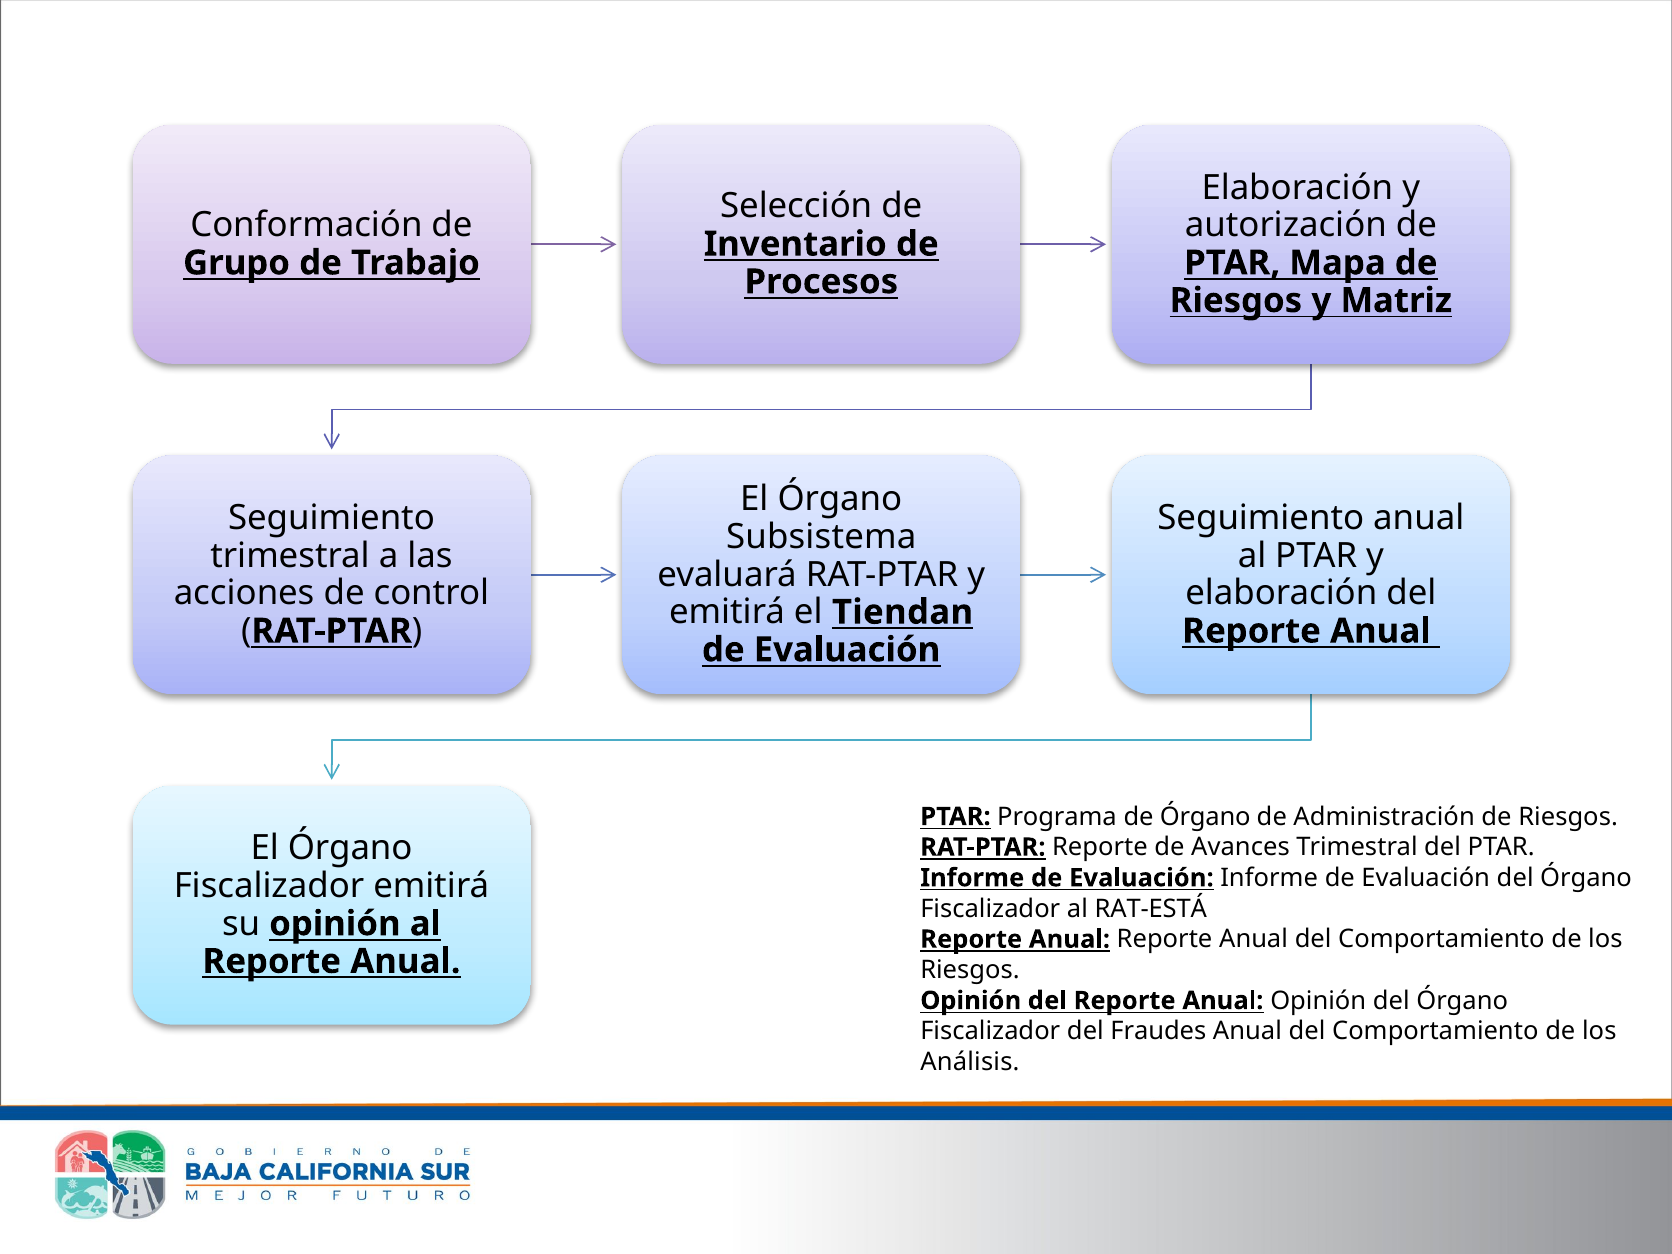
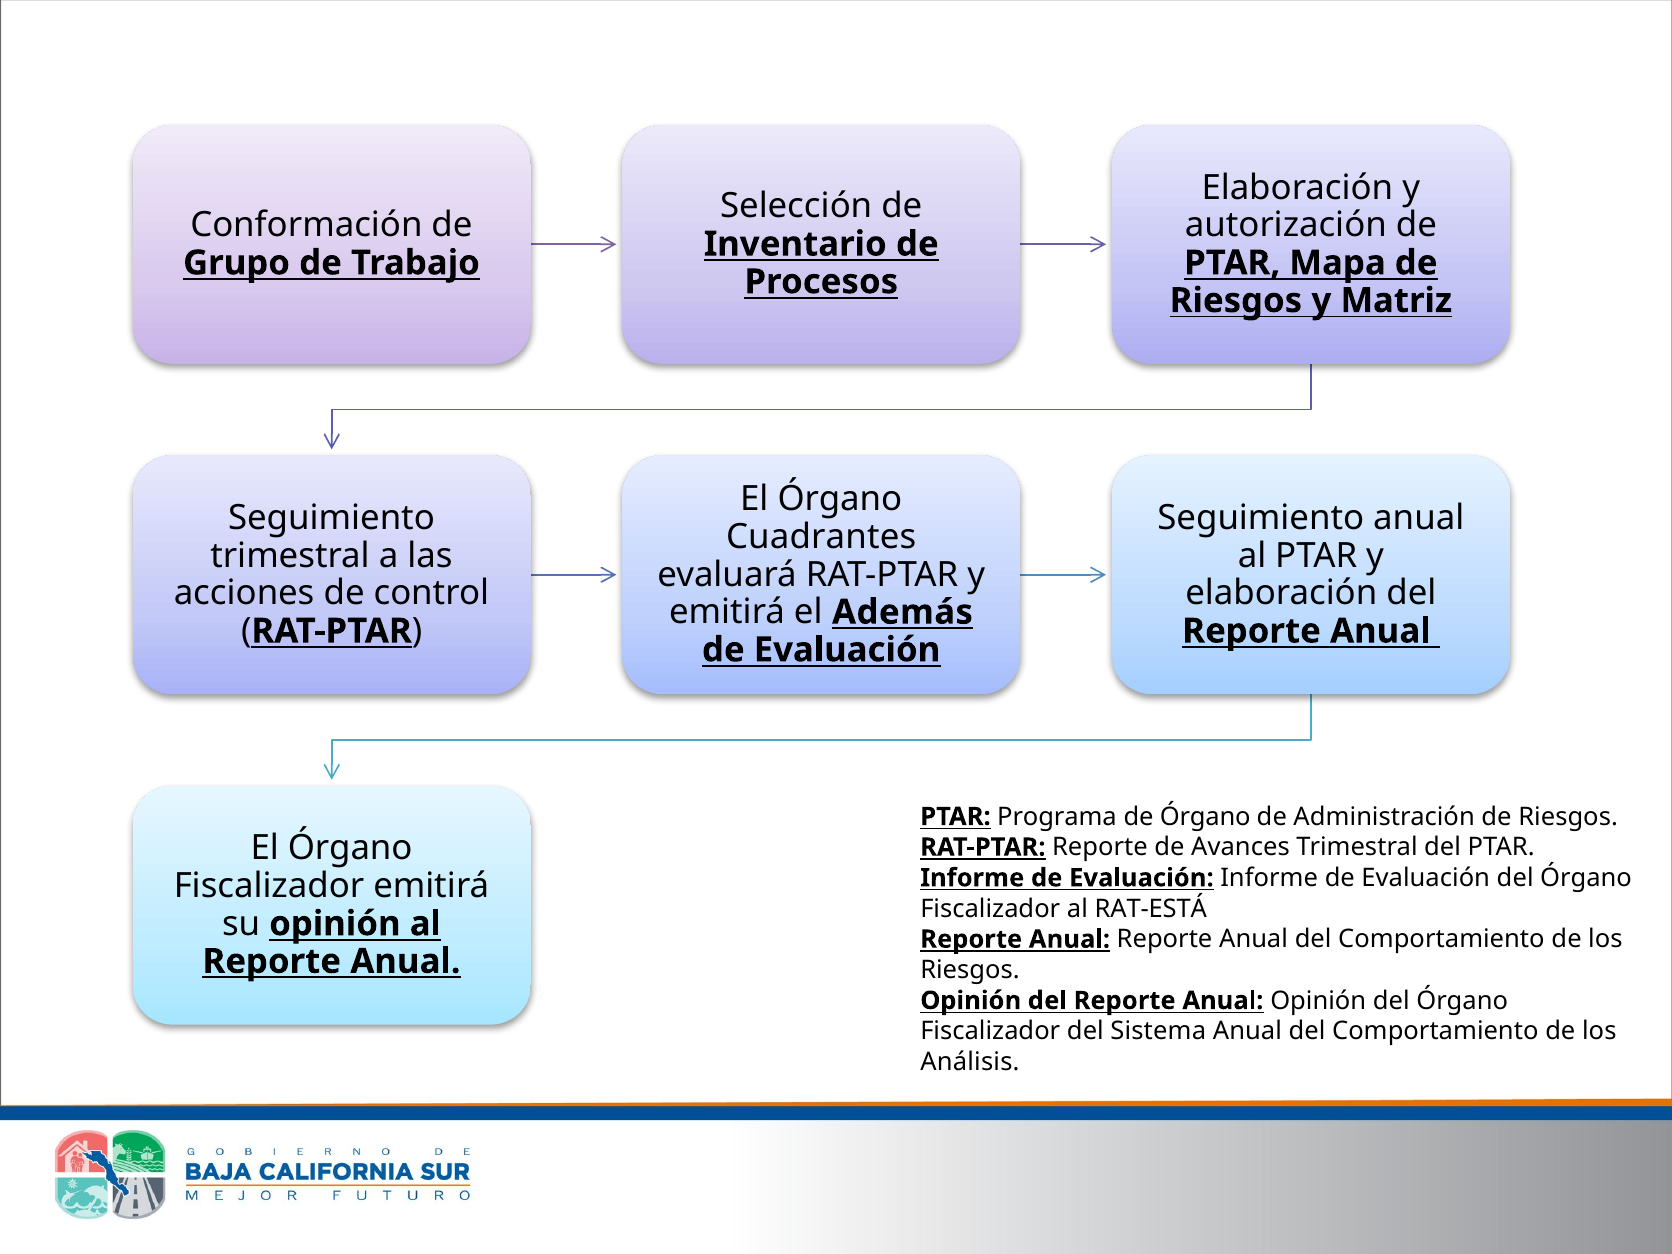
Subsistema: Subsistema -> Cuadrantes
Tiendan: Tiendan -> Además
Fraudes: Fraudes -> Sistema
